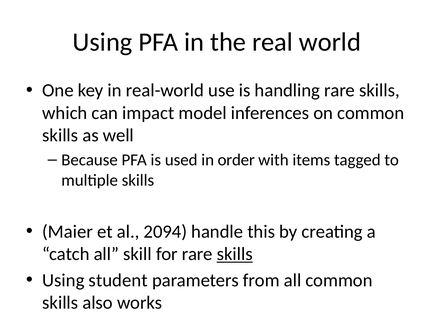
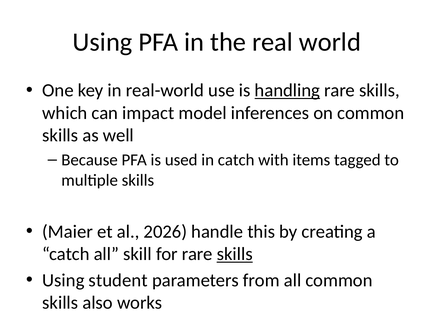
handling underline: none -> present
in order: order -> catch
2094: 2094 -> 2026
